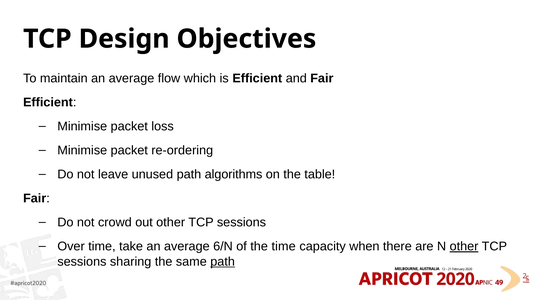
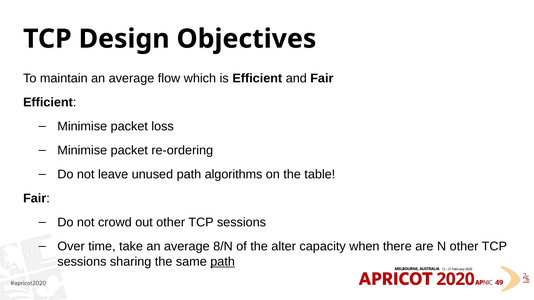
6/N: 6/N -> 8/N
the time: time -> alter
other at (464, 247) underline: present -> none
